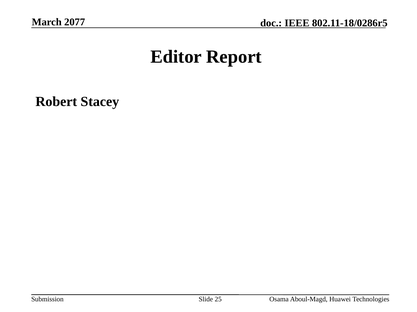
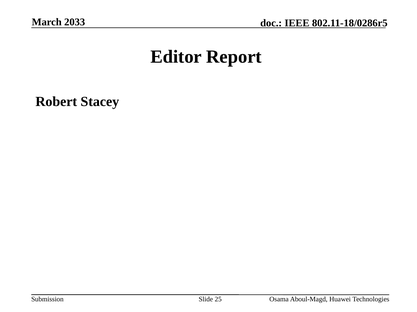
2077: 2077 -> 2033
